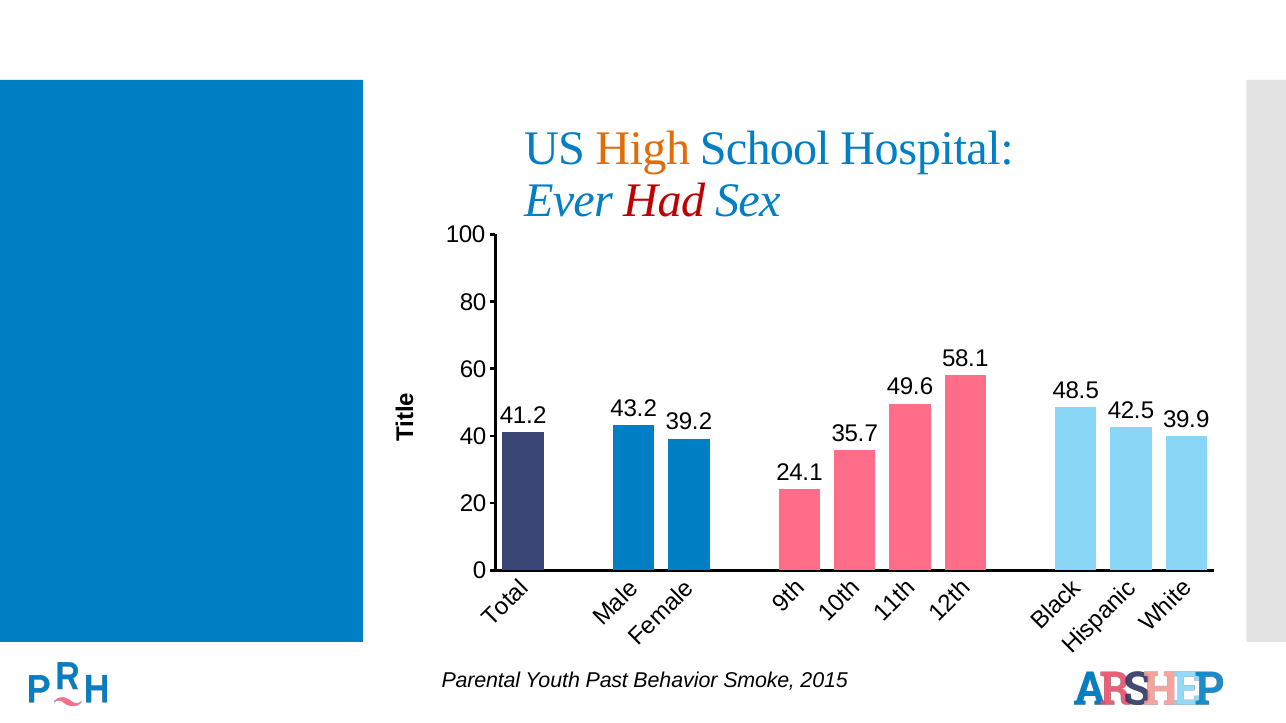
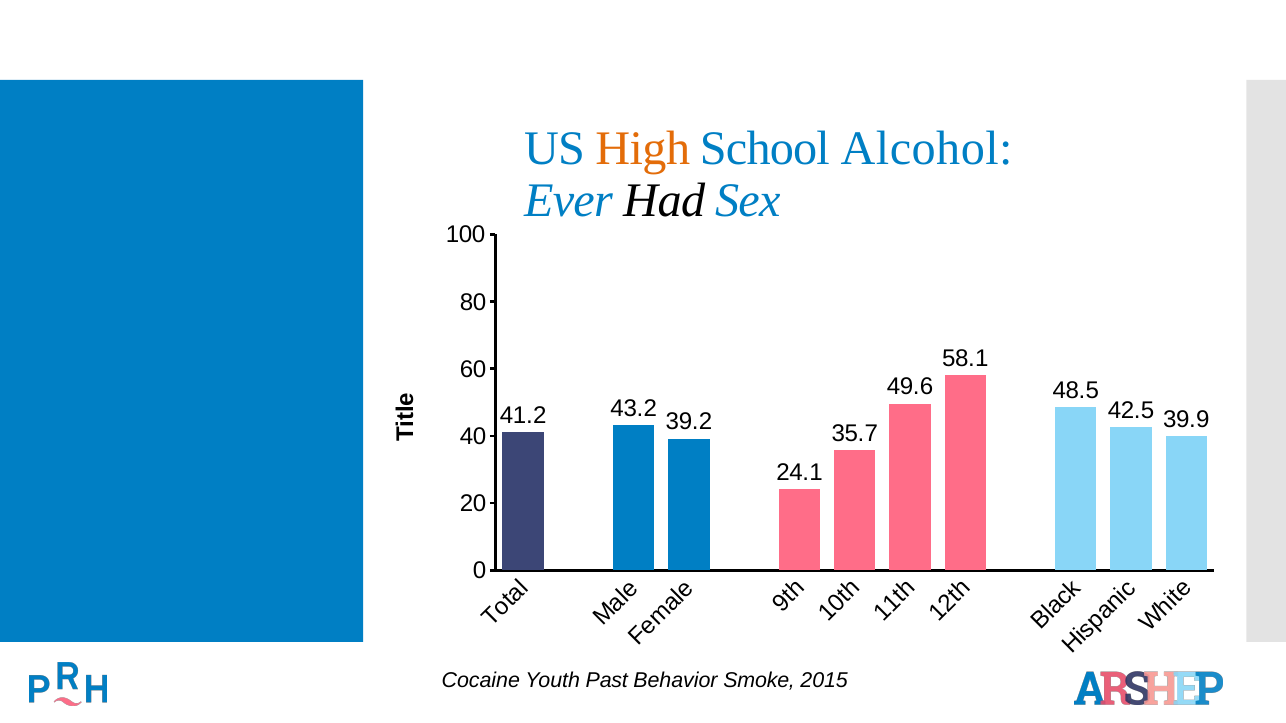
Hospital: Hospital -> Alcohol
Had colour: red -> black
Parental: Parental -> Cocaine
